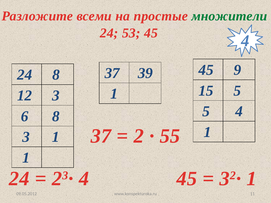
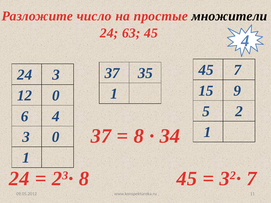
всеми: всеми -> число
множители colour: green -> black
53: 53 -> 63
45 9: 9 -> 7
39: 39 -> 35
24 8: 8 -> 3
15 5: 5 -> 9
12 3: 3 -> 0
5 4: 4 -> 2
6 8: 8 -> 4
2 at (139, 136): 2 -> 8
55: 55 -> 34
3 1: 1 -> 0
23∙ 4: 4 -> 8
32∙ 1: 1 -> 7
